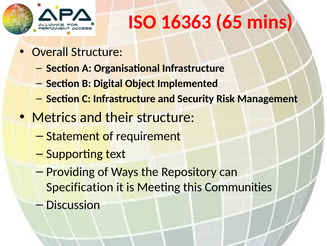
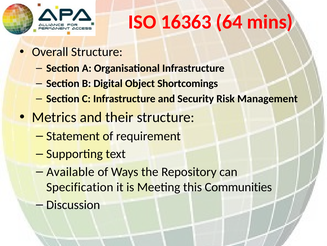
65: 65 -> 64
Implemented: Implemented -> Shortcomings
Providing: Providing -> Available
